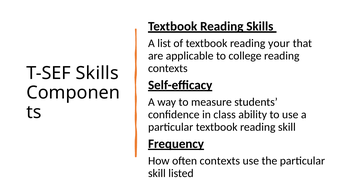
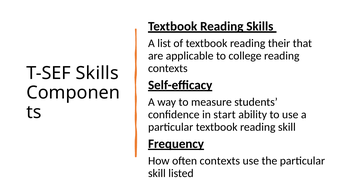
your: your -> their
class: class -> start
